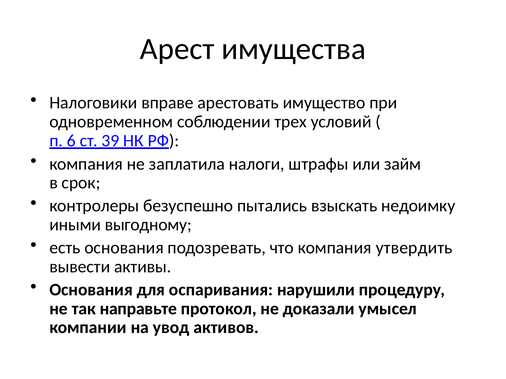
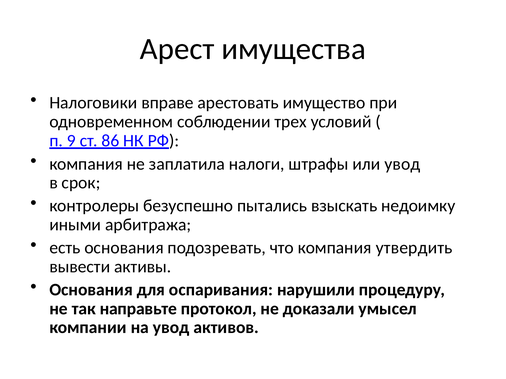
6: 6 -> 9
39: 39 -> 86
или займ: займ -> увод
выгодному: выгодному -> арбитража
